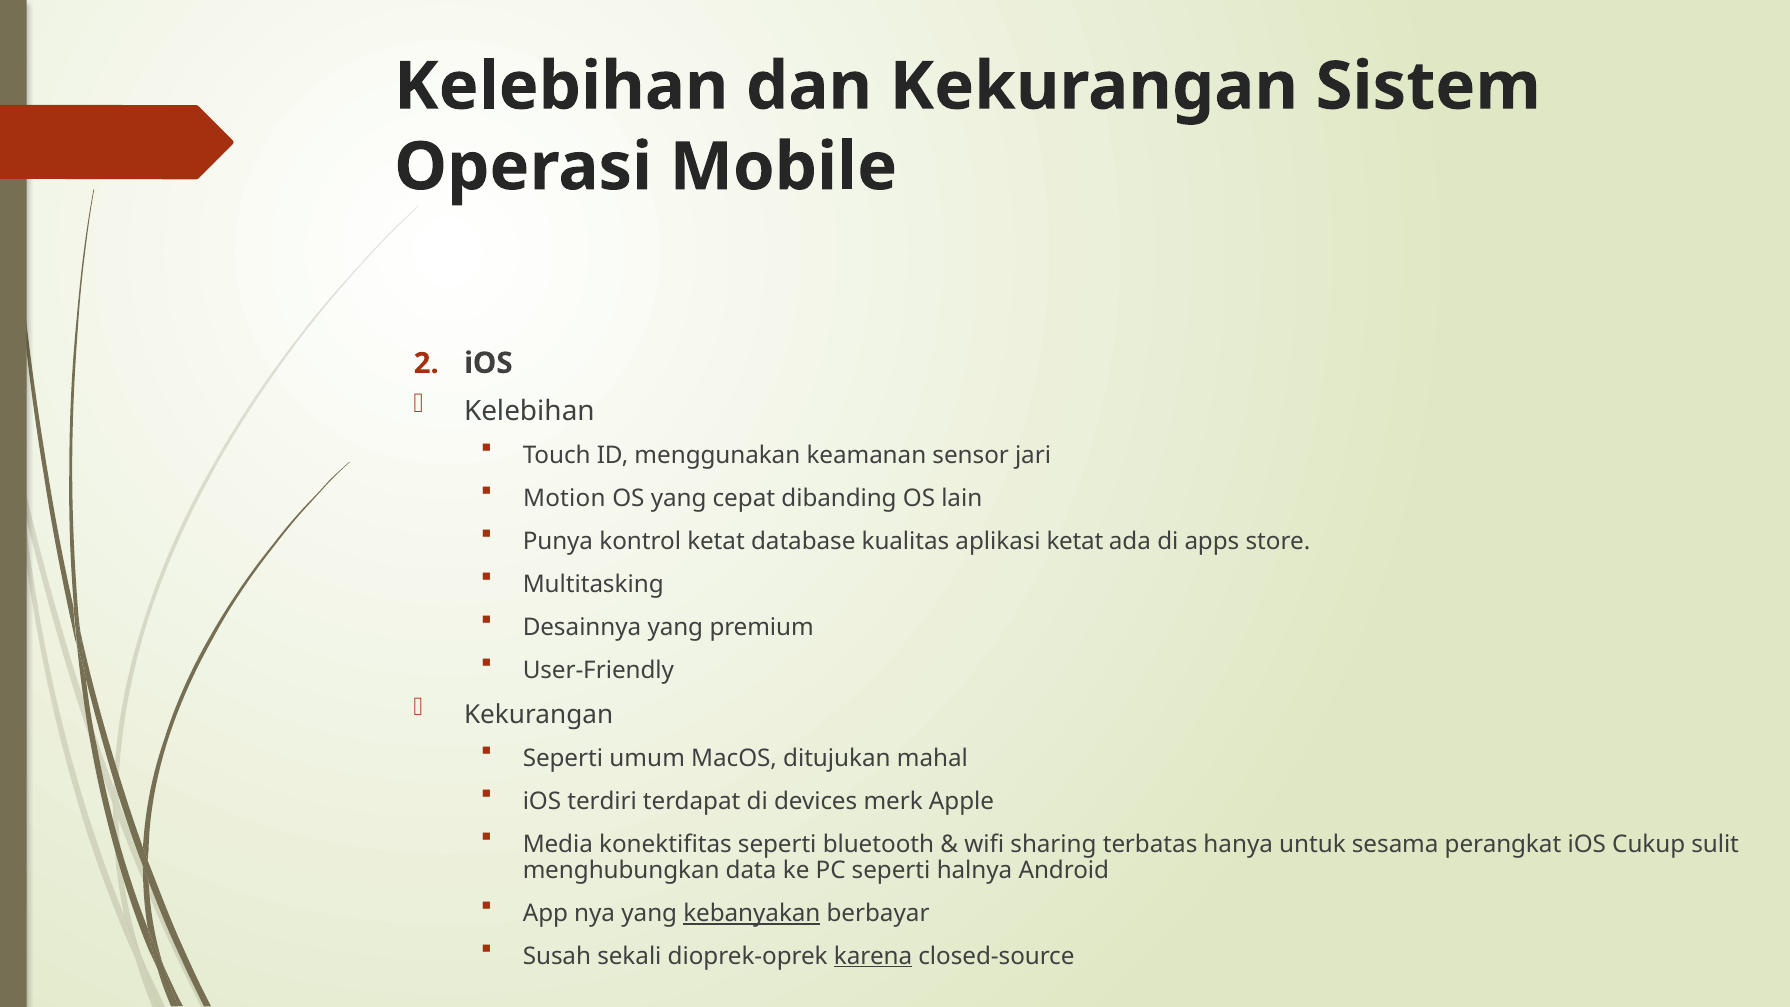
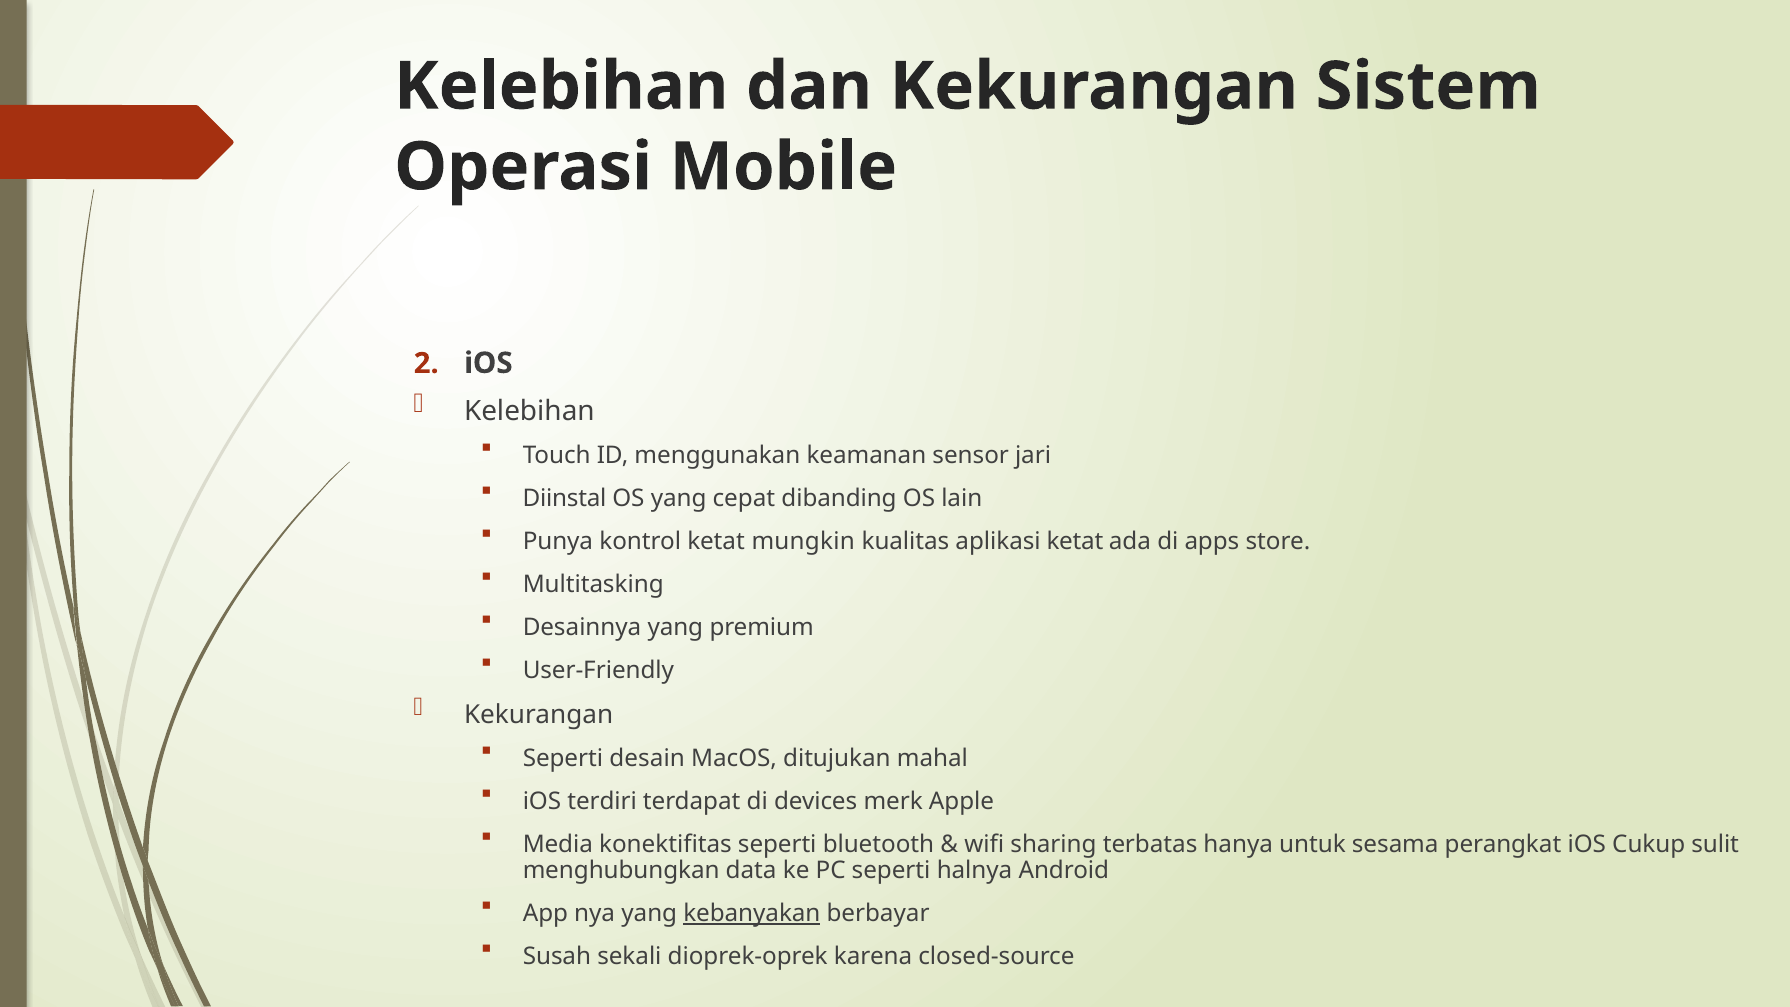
Motion: Motion -> Diinstal
database: database -> mungkin
umum: umum -> desain
karena underline: present -> none
